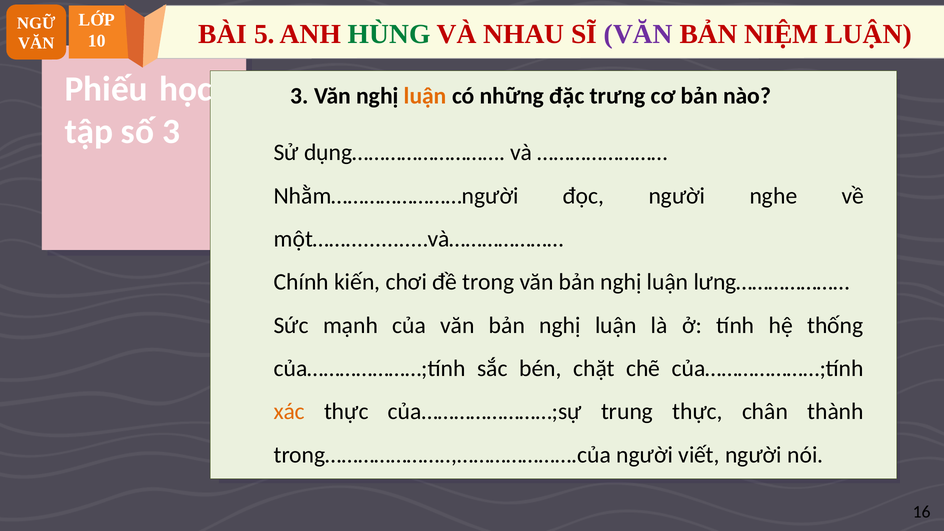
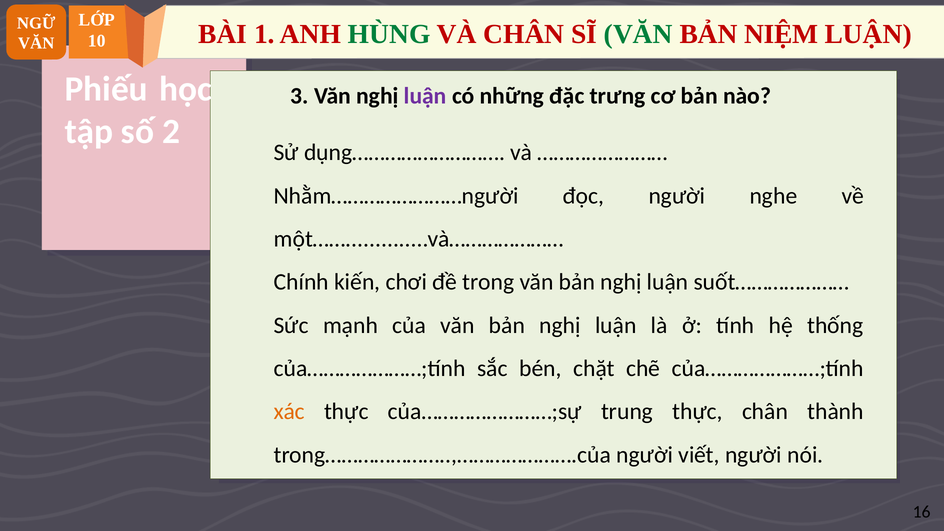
5: 5 -> 1
VÀ NHAU: NHAU -> CHÂN
VĂN at (638, 34) colour: purple -> green
luận at (425, 96) colour: orange -> purple
số 3: 3 -> 2
lưng…………………: lưng………………… -> suốt…………………
